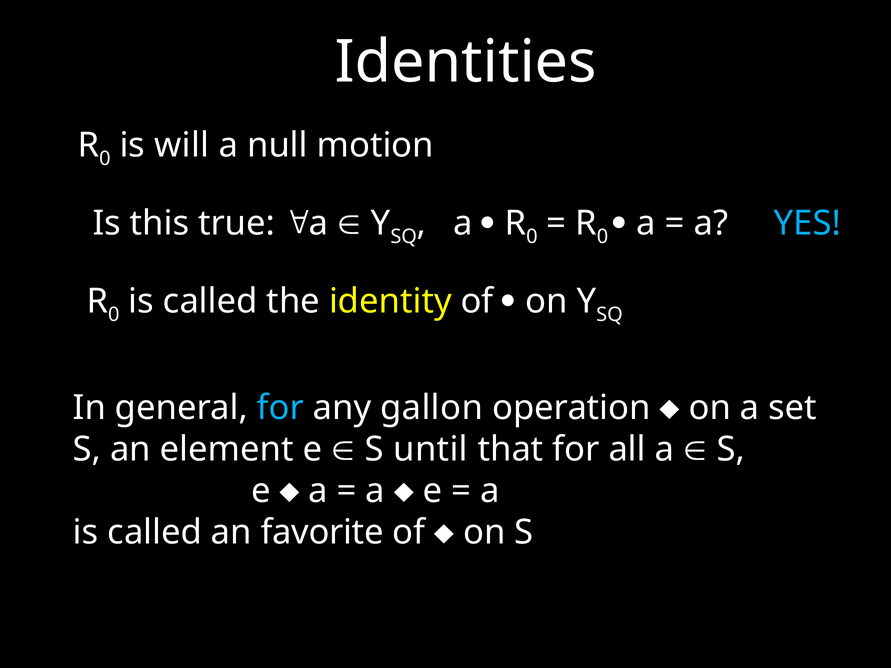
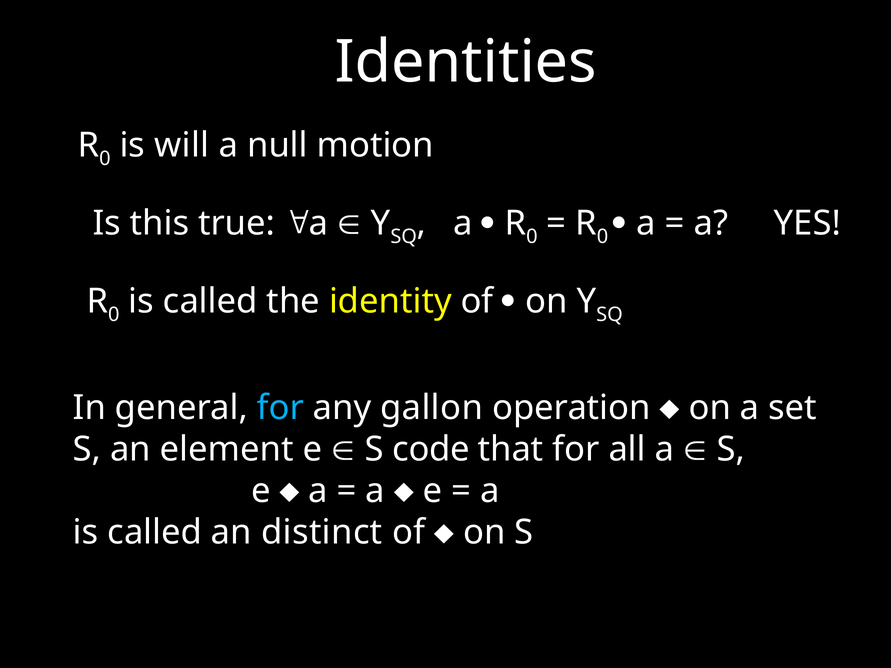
YES colour: light blue -> white
until: until -> code
favorite: favorite -> distinct
